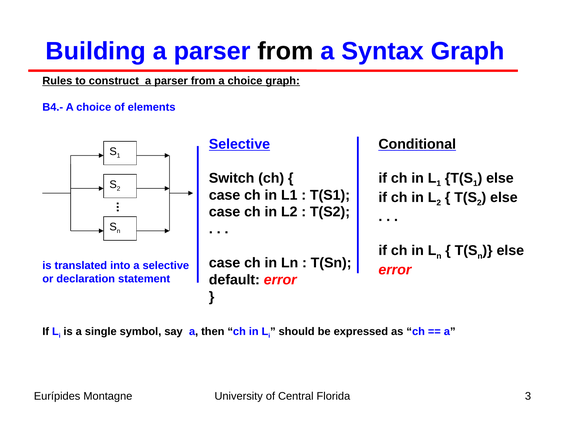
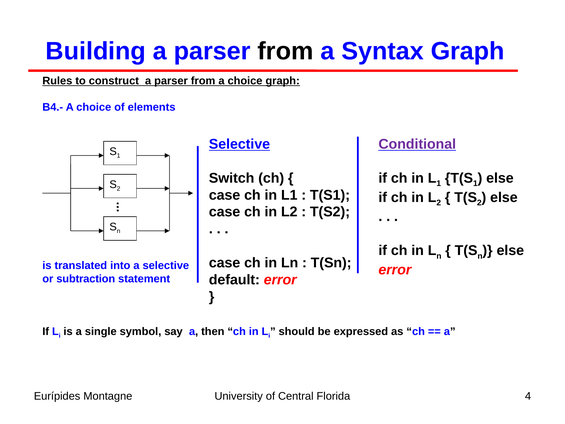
Conditional colour: black -> purple
declaration: declaration -> subtraction
3: 3 -> 4
